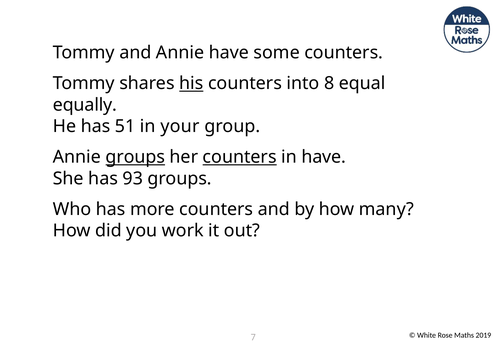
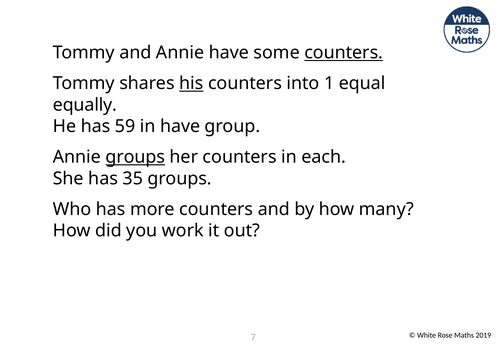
counters at (344, 53) underline: none -> present
8: 8 -> 1
51: 51 -> 59
in your: your -> have
counters at (240, 157) underline: present -> none
in have: have -> each
93: 93 -> 35
